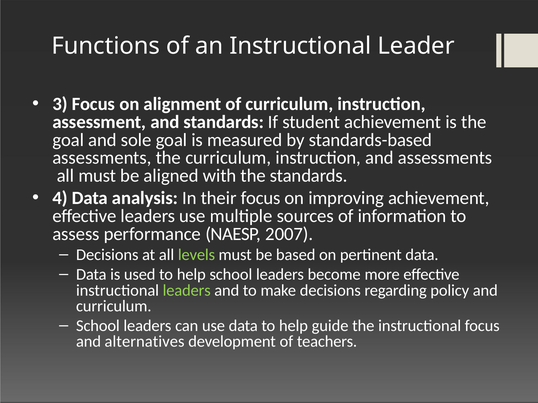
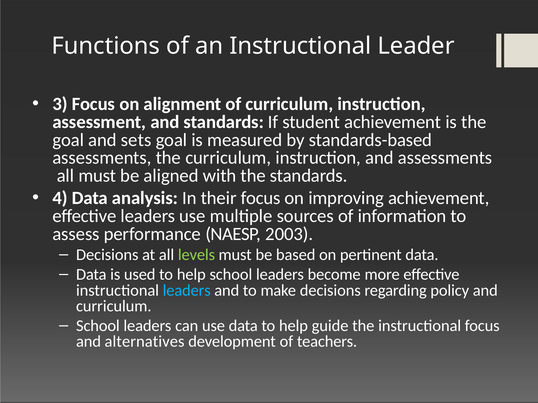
sole: sole -> sets
2007: 2007 -> 2003
leaders at (187, 291) colour: light green -> light blue
